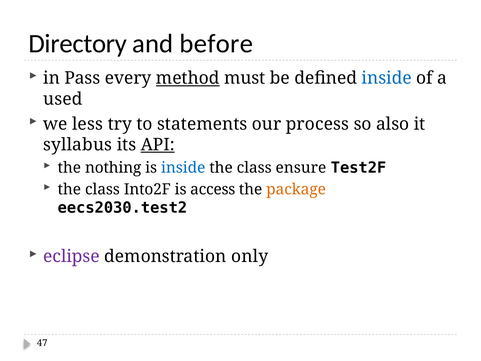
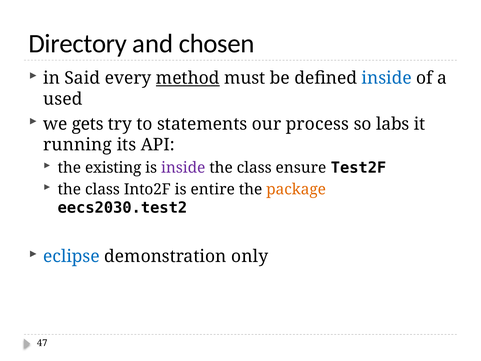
before: before -> chosen
Pass: Pass -> Said
less: less -> gets
also: also -> labs
syllabus: syllabus -> running
API underline: present -> none
nothing: nothing -> existing
inside at (183, 168) colour: blue -> purple
access: access -> entire
eclipse colour: purple -> blue
